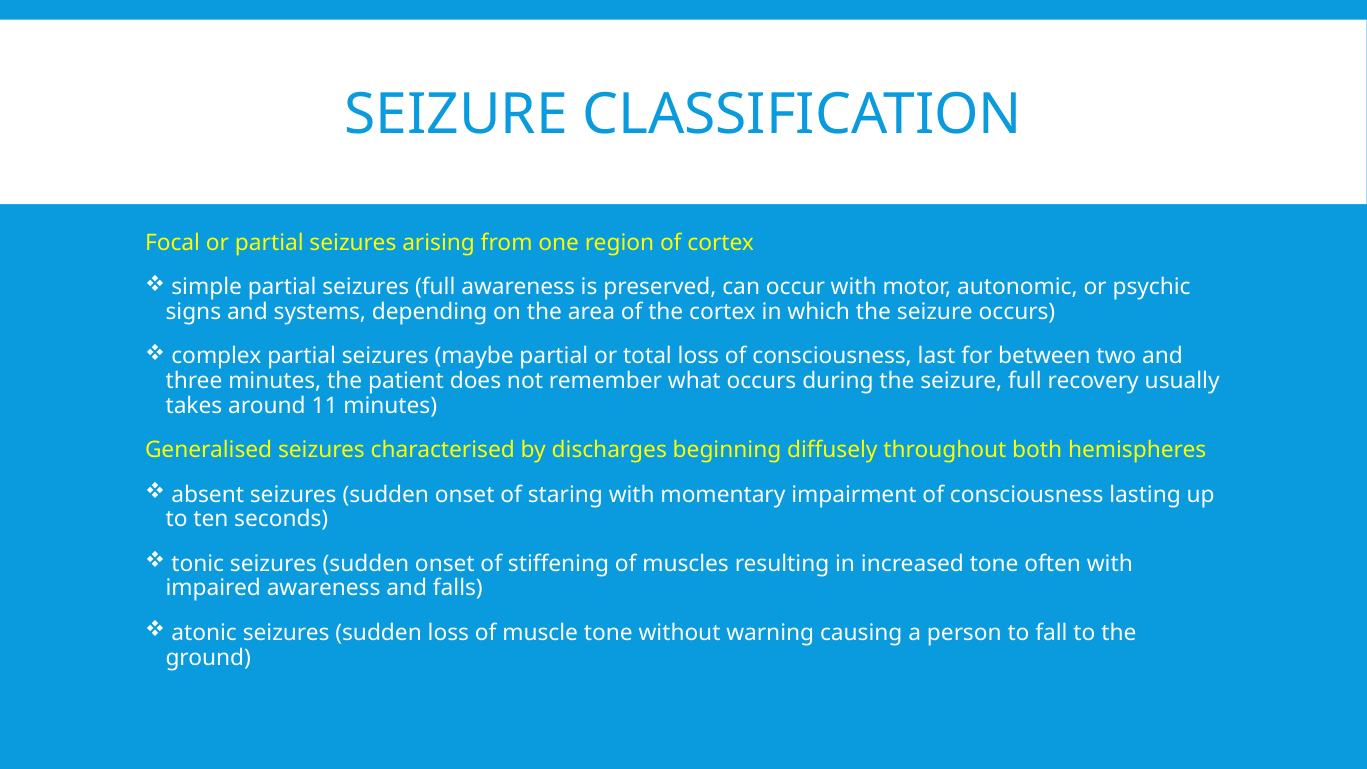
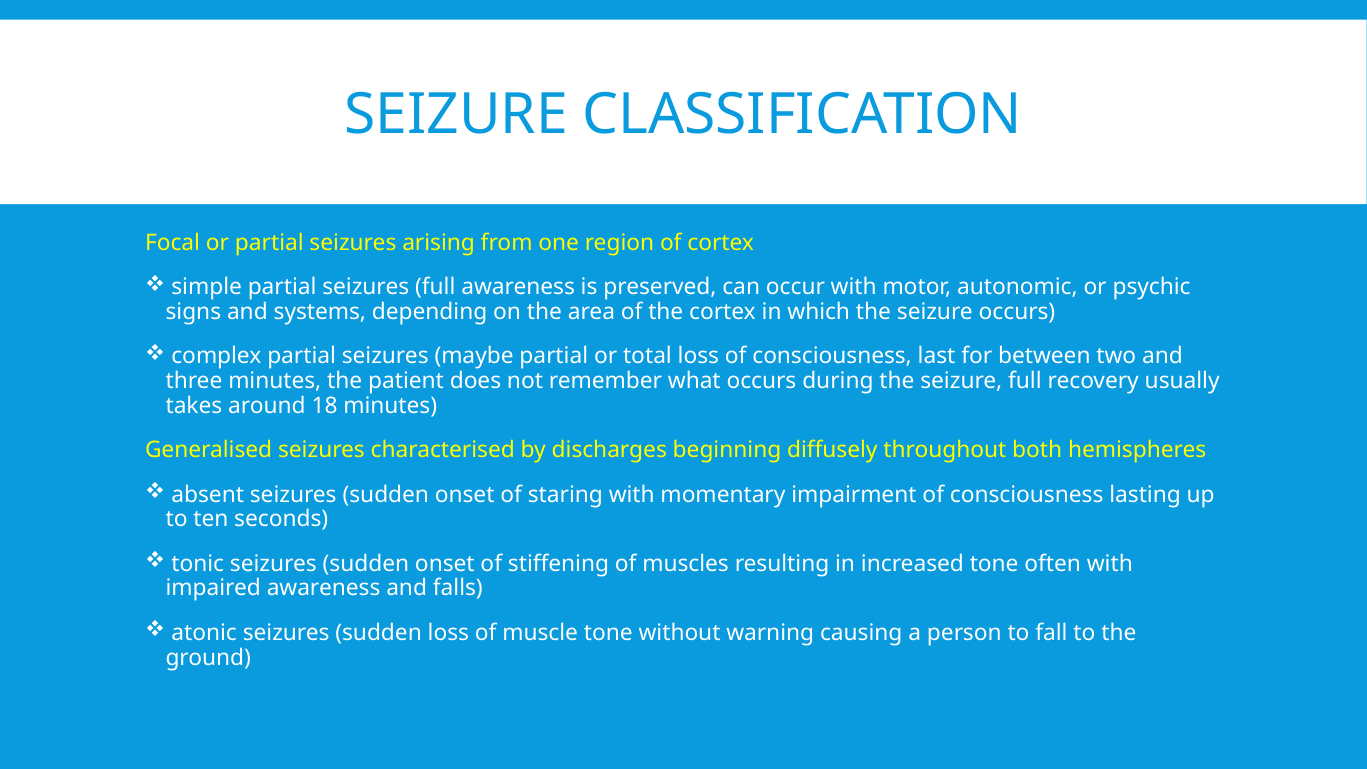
11: 11 -> 18
